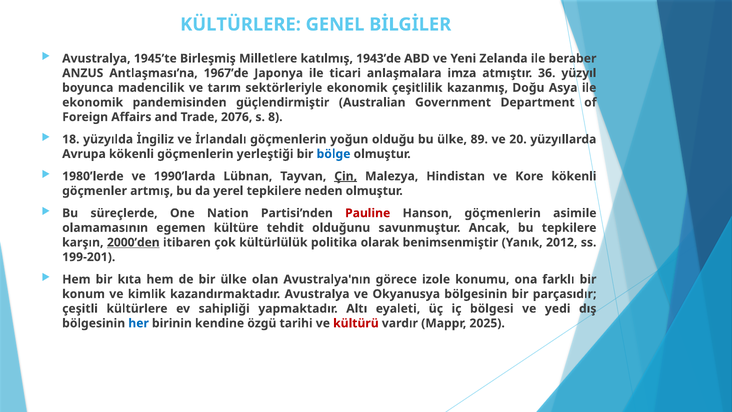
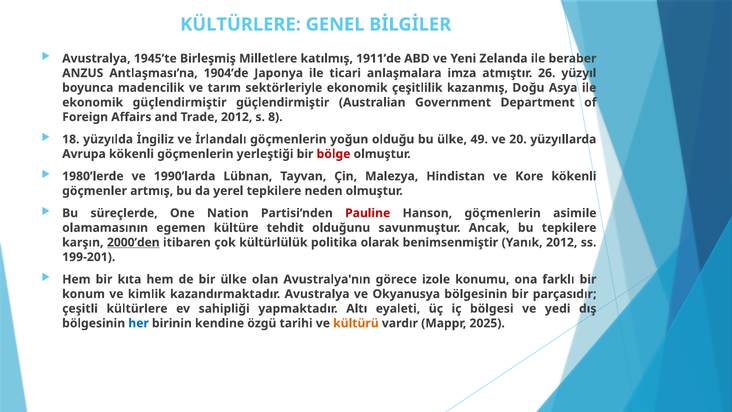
1943’de: 1943’de -> 1911’de
1967’de: 1967’de -> 1904’de
36: 36 -> 26
ekonomik pandemisinden: pandemisinden -> güçlendirmiştir
Trade 2076: 2076 -> 2012
89: 89 -> 49
bölge colour: blue -> red
Çin underline: present -> none
kültürü colour: red -> orange
